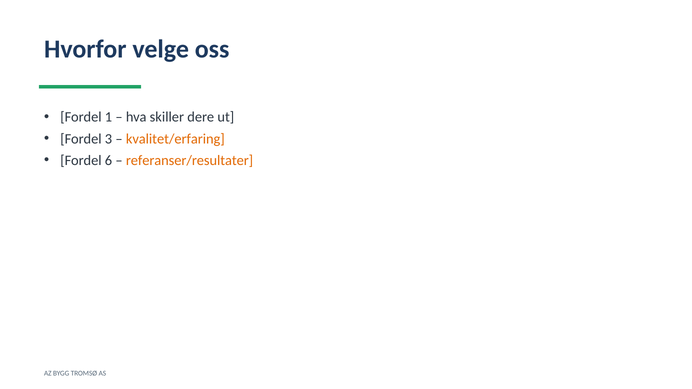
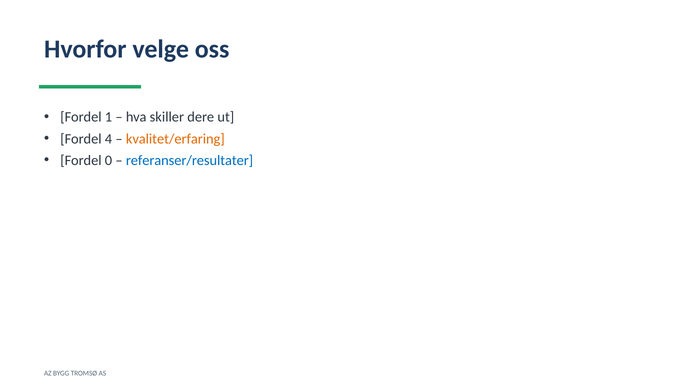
3: 3 -> 4
6: 6 -> 0
referanser/resultater colour: orange -> blue
